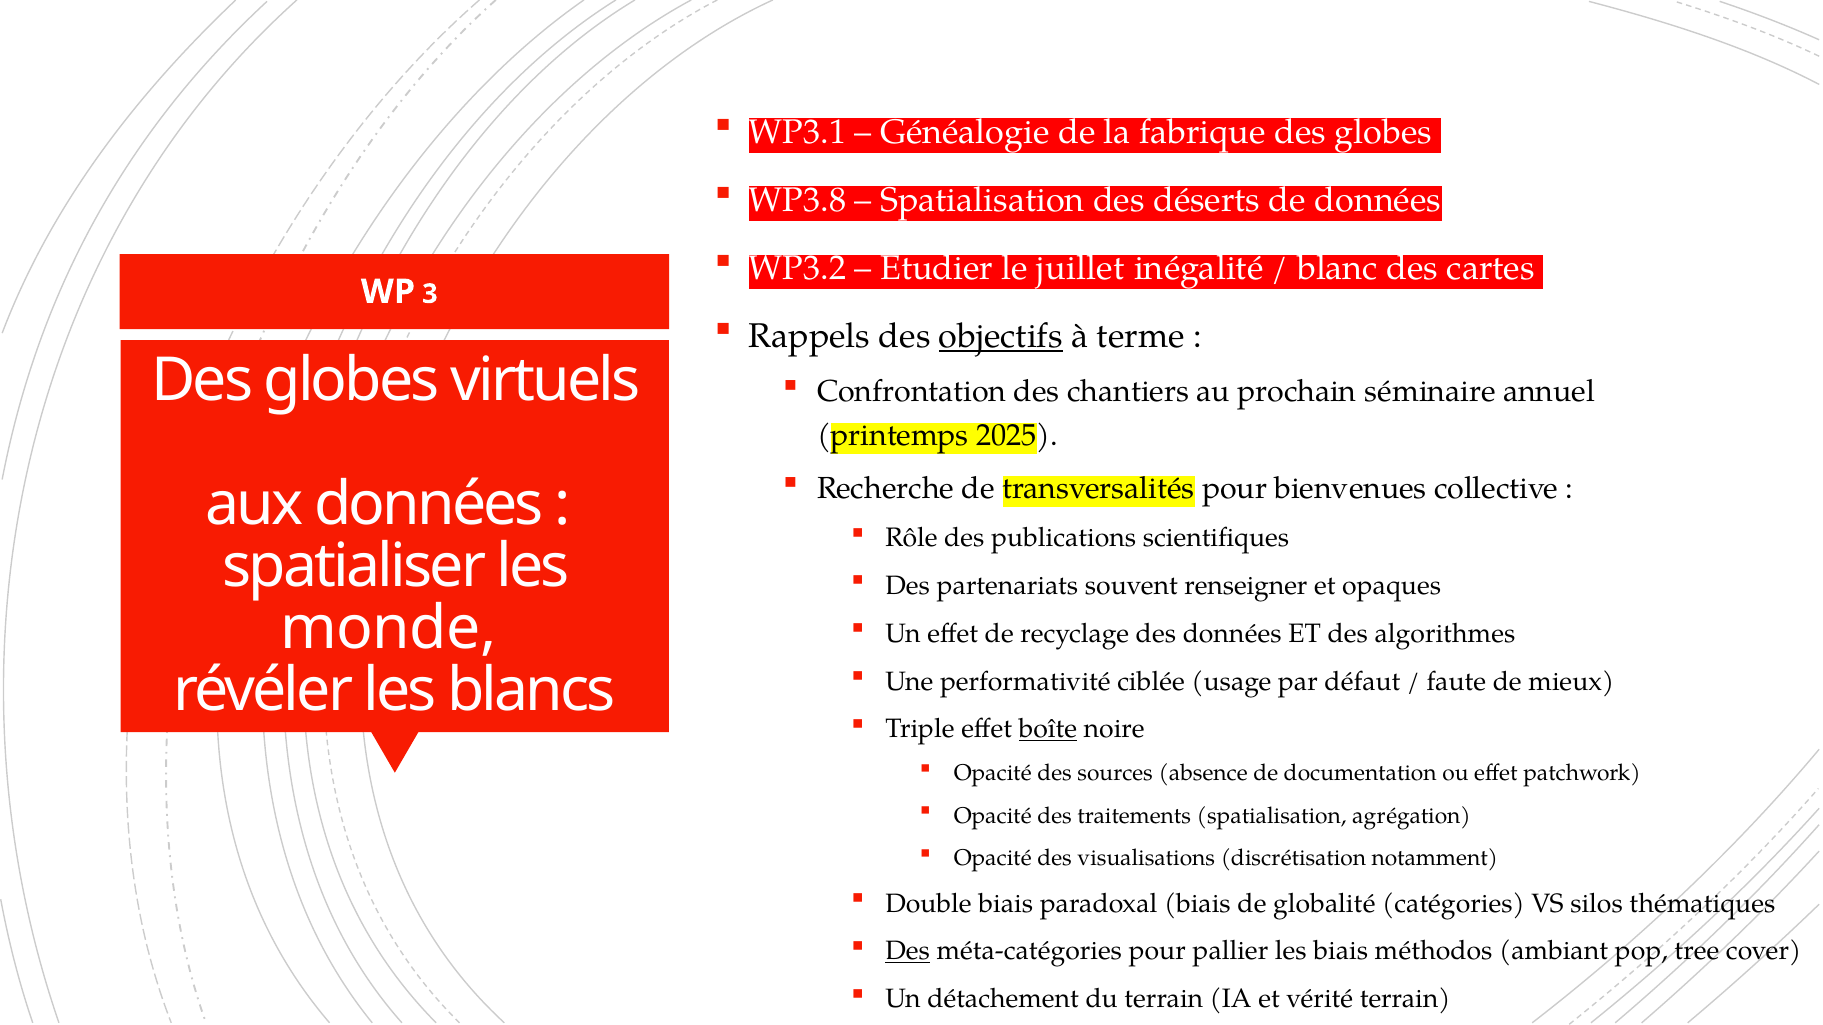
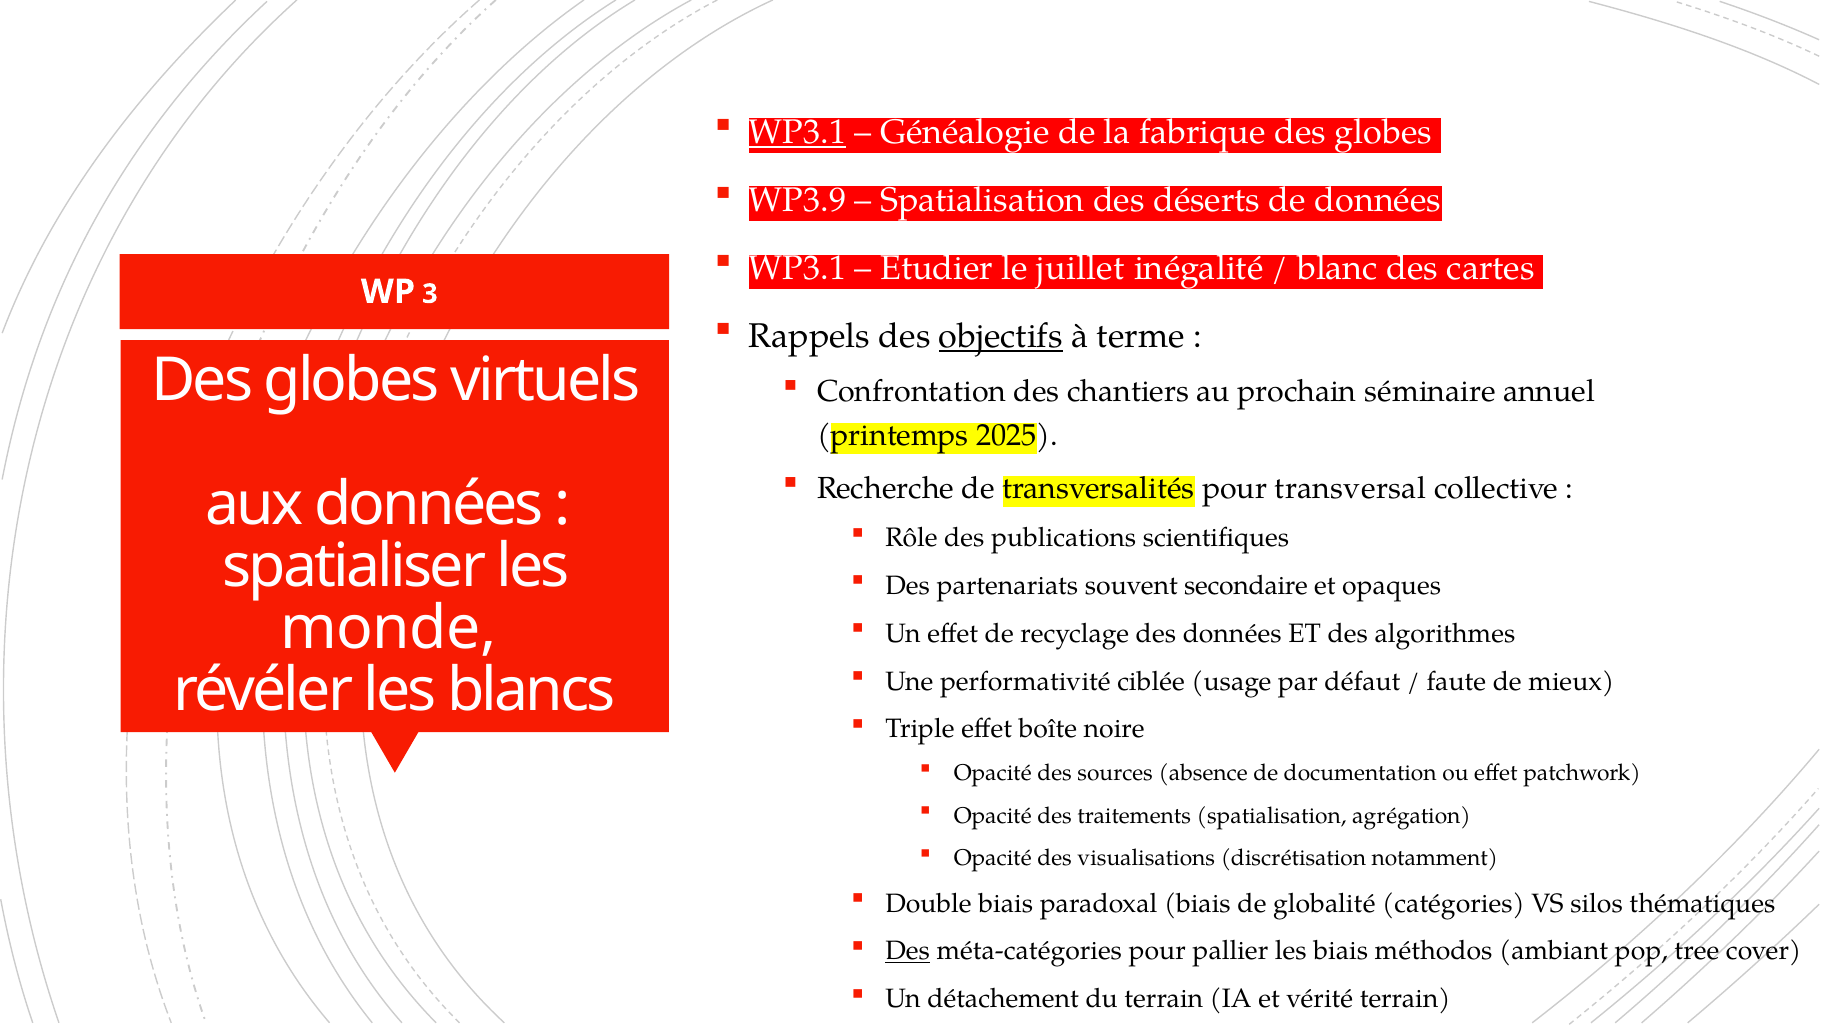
WP3.1 at (797, 132) underline: none -> present
WP3.8: WP3.8 -> WP3.9
WP3.2 at (797, 268): WP3.2 -> WP3.1
bienvenues: bienvenues -> transversal
renseigner: renseigner -> secondaire
boîte underline: present -> none
